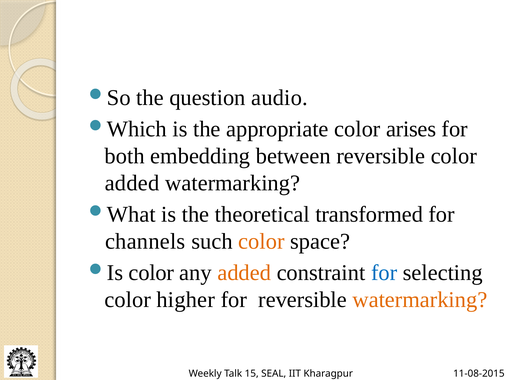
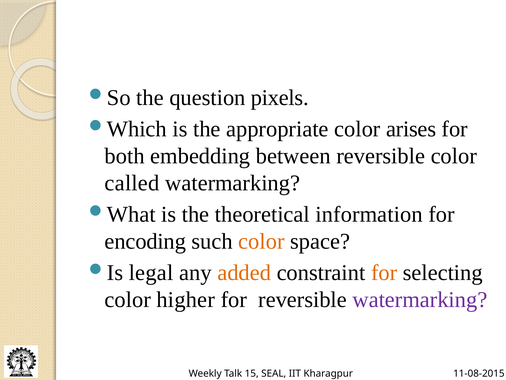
audio: audio -> pixels
added at (132, 183): added -> called
transformed: transformed -> information
channels: channels -> encoding
color at (151, 272): color -> legal
for at (384, 272) colour: blue -> orange
watermarking at (420, 299) colour: orange -> purple
